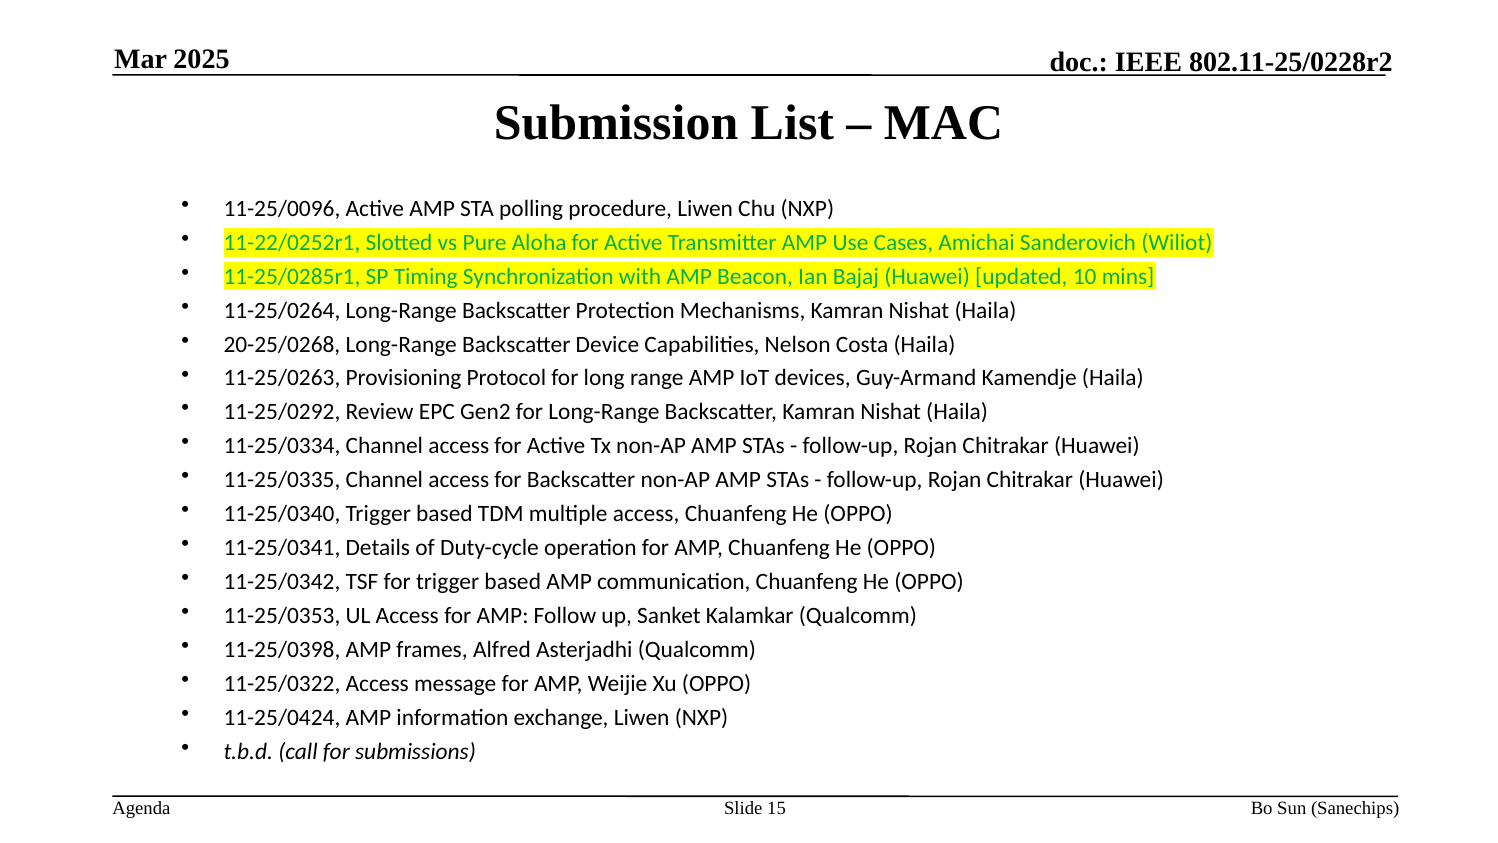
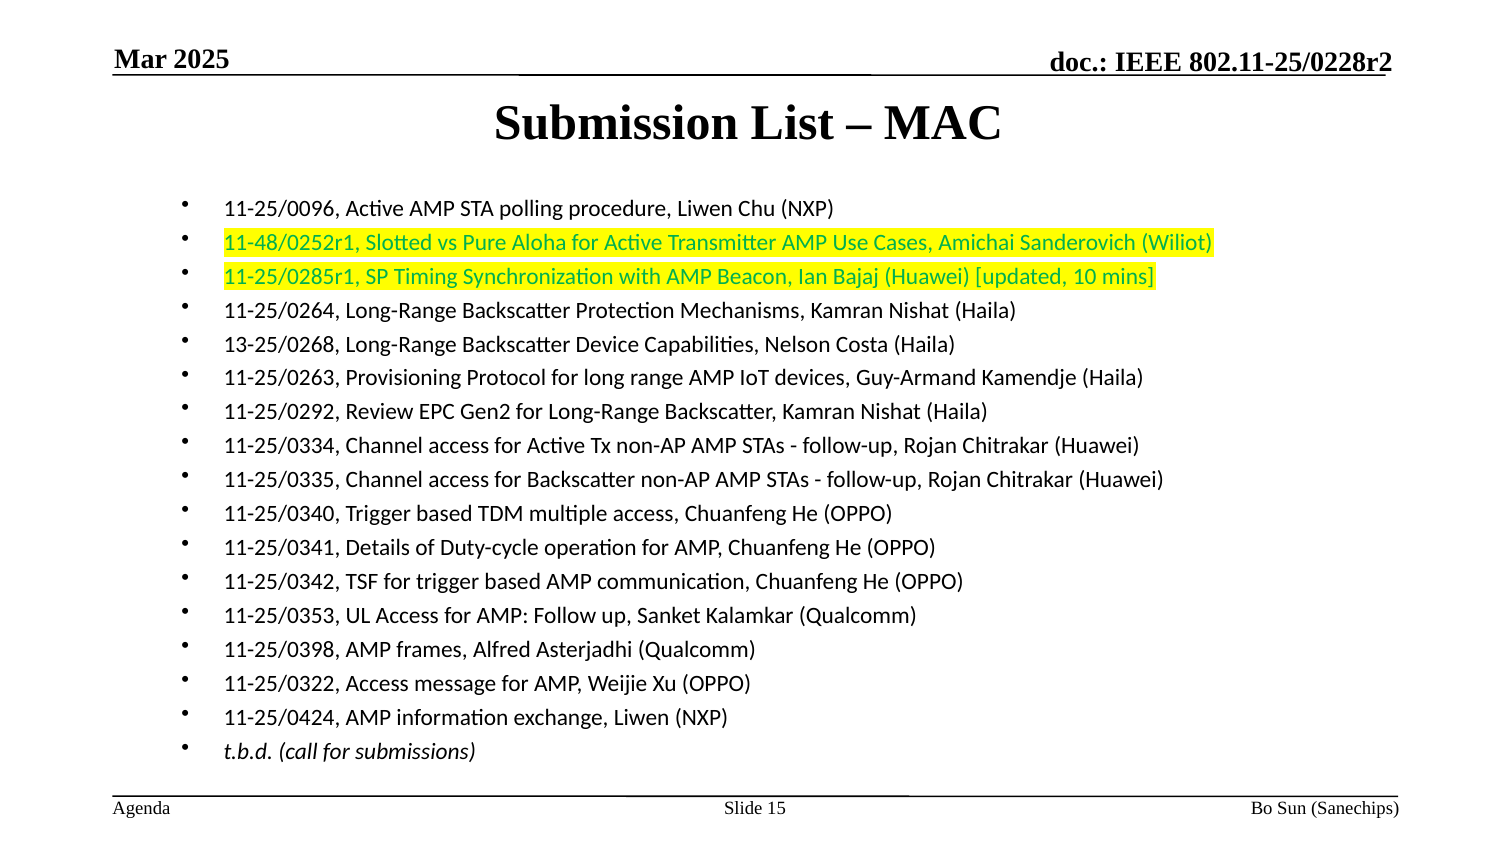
11-22/0252r1: 11-22/0252r1 -> 11-48/0252r1
20-25/0268: 20-25/0268 -> 13-25/0268
